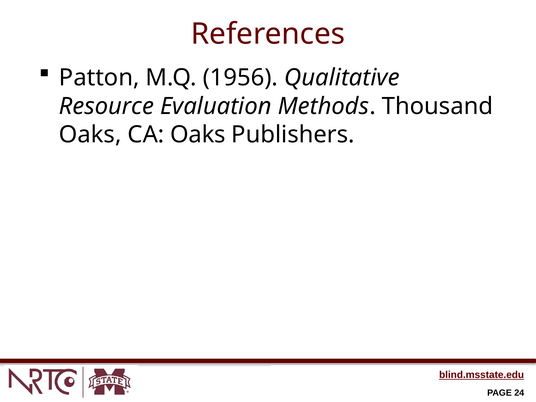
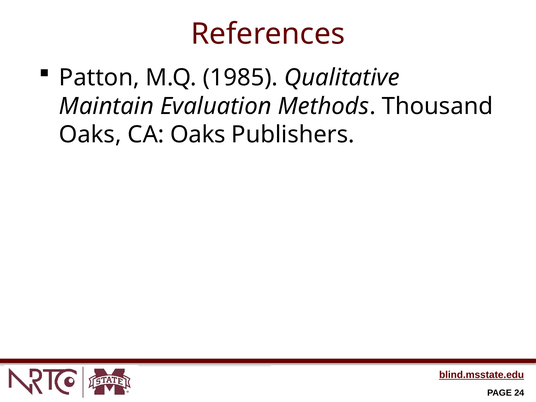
1956: 1956 -> 1985
Resource: Resource -> Maintain
